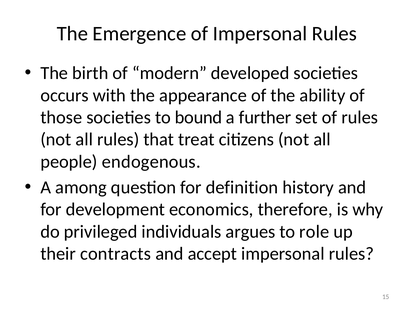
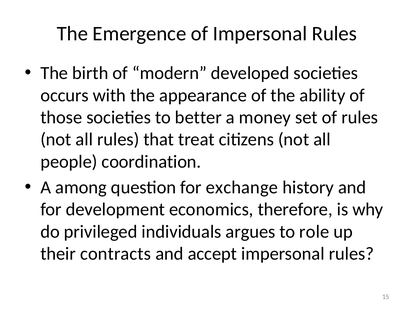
bound: bound -> better
further: further -> money
endogenous: endogenous -> coordination
definition: definition -> exchange
